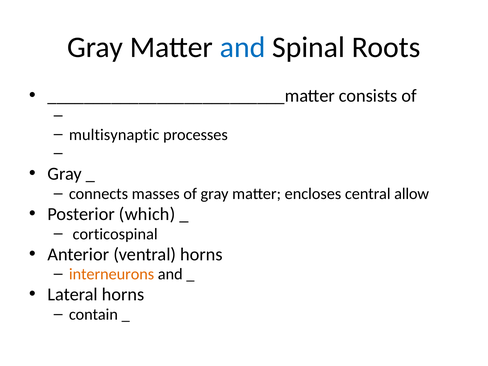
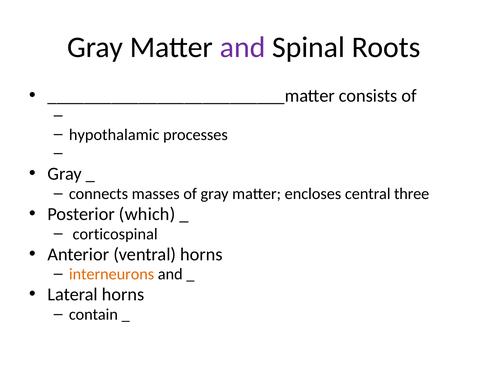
and at (243, 47) colour: blue -> purple
multisynaptic: multisynaptic -> hypothalamic
allow: allow -> three
